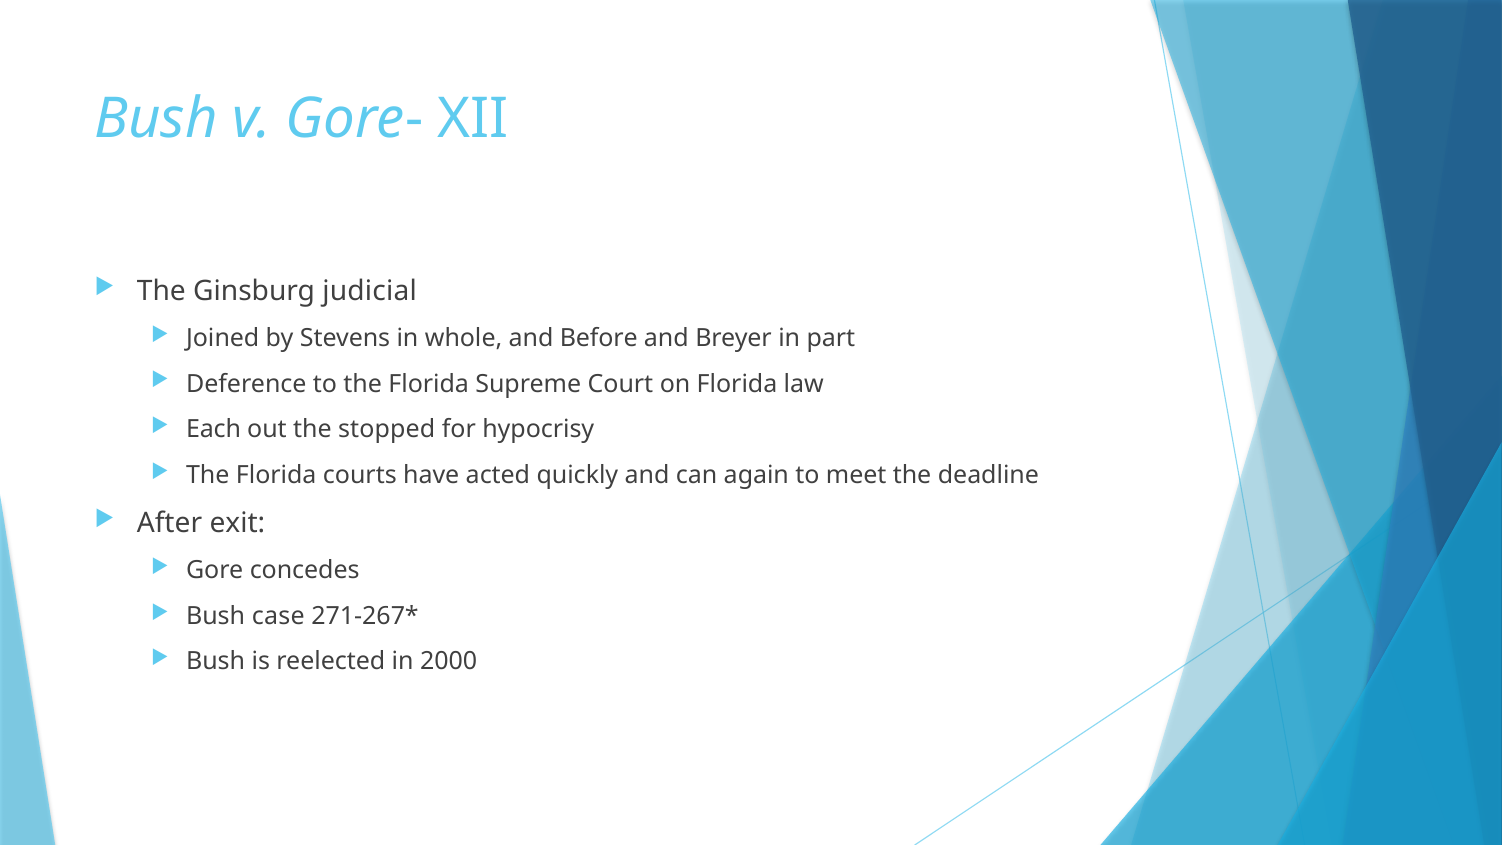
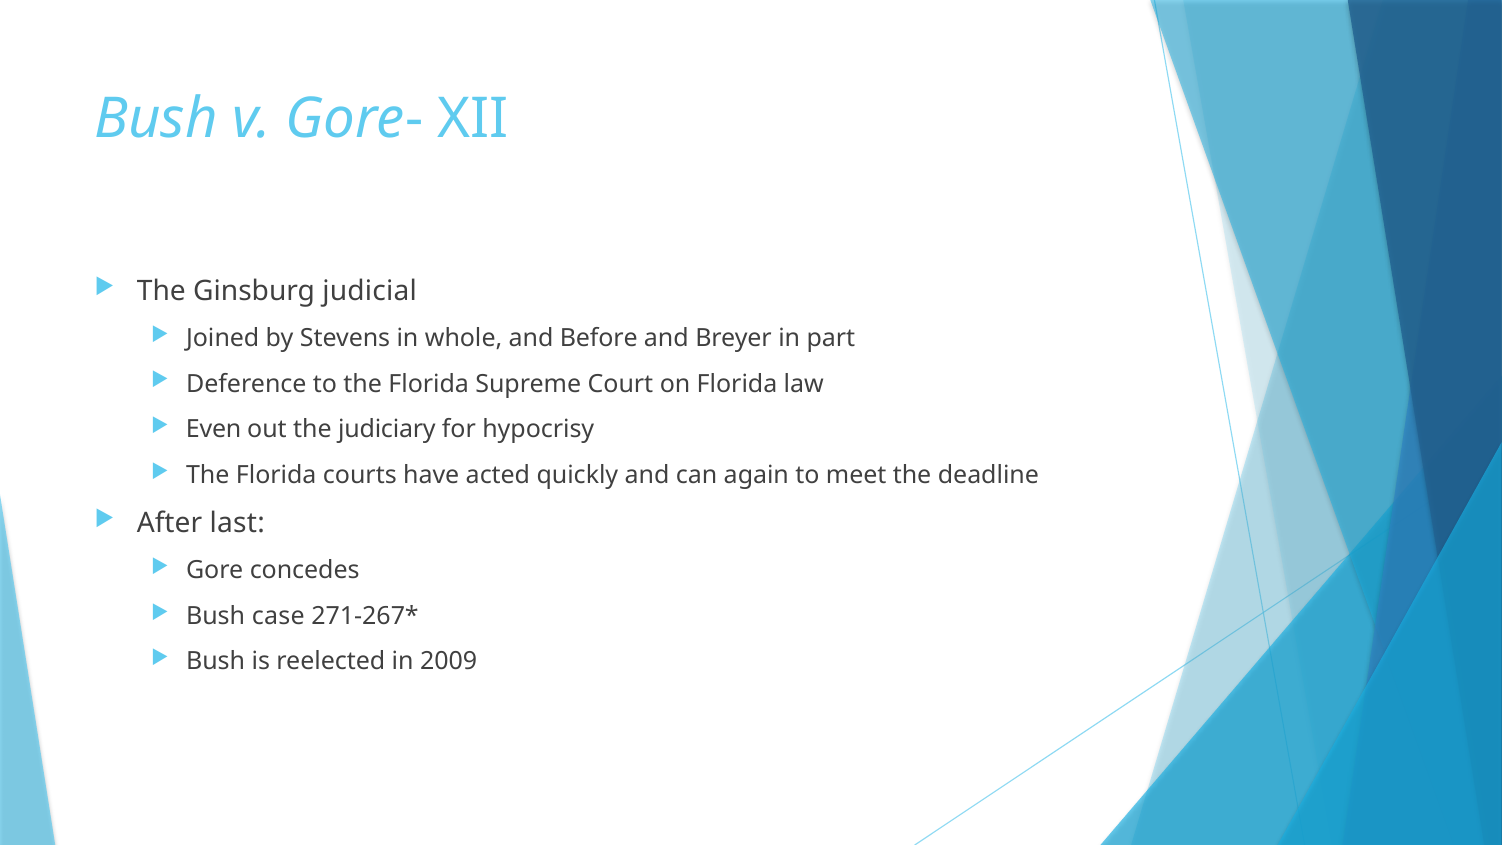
Each: Each -> Even
stopped: stopped -> judiciary
exit: exit -> last
2000: 2000 -> 2009
